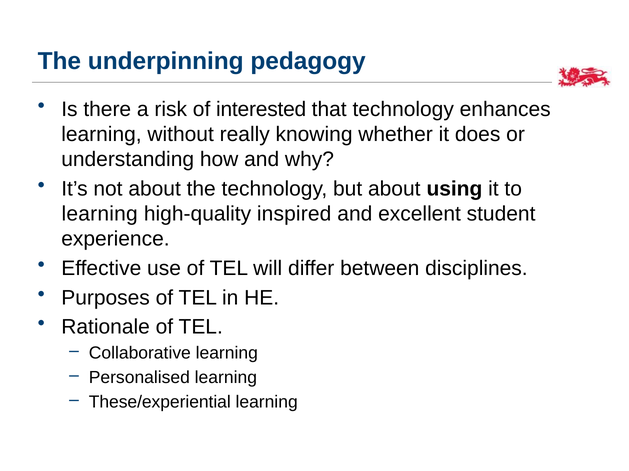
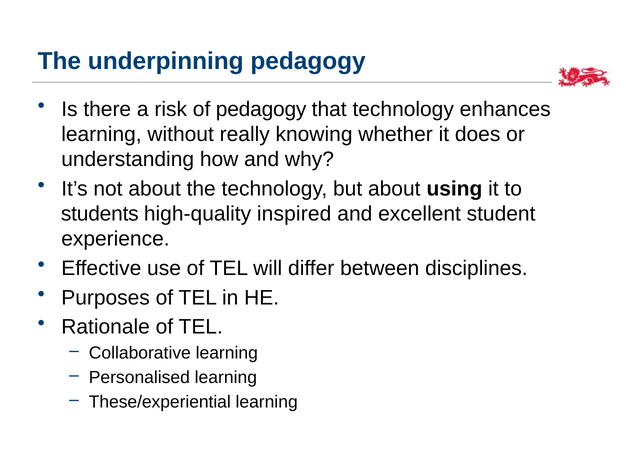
of interested: interested -> pedagogy
learning at (100, 214): learning -> students
